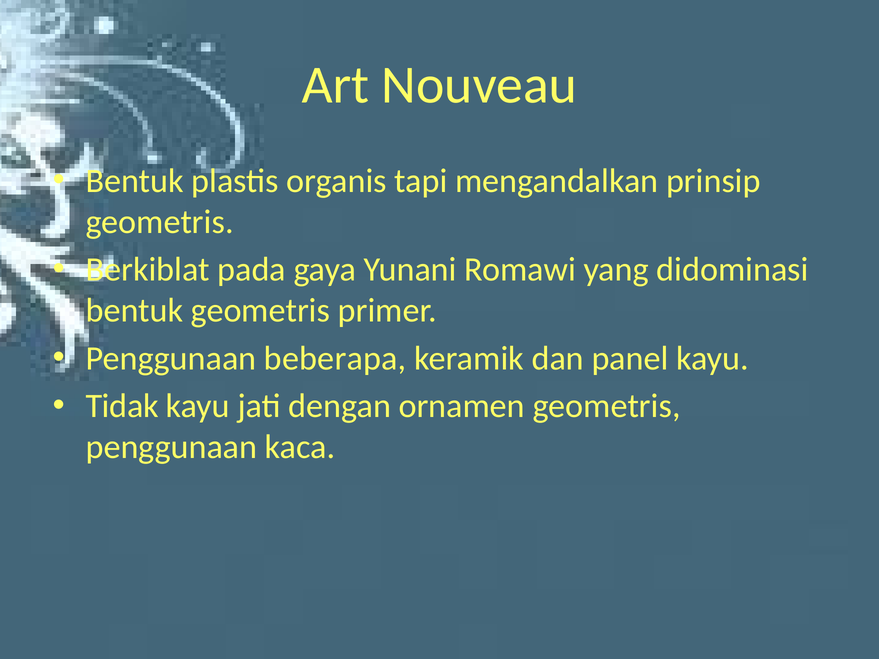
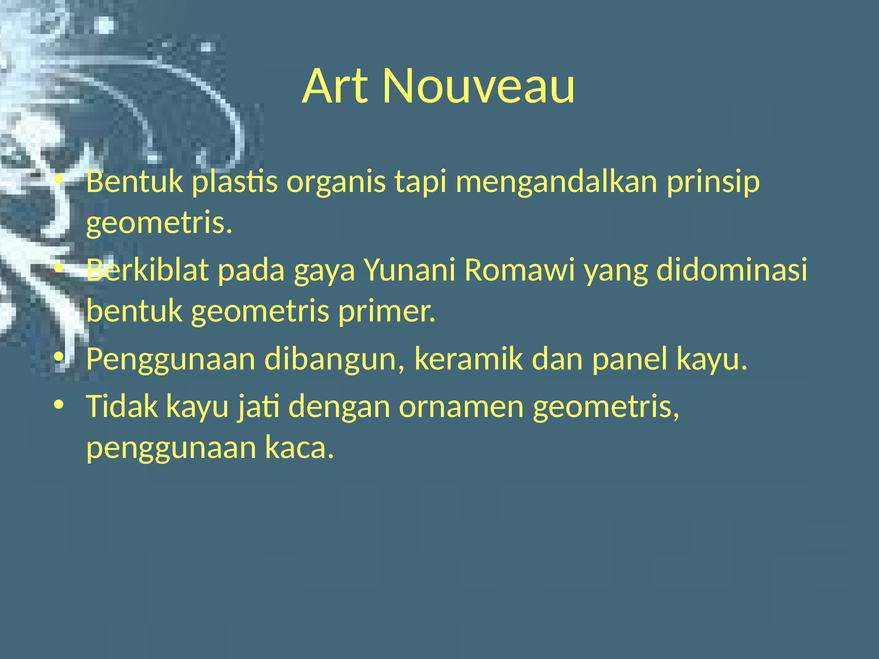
beberapa: beberapa -> dibangun
